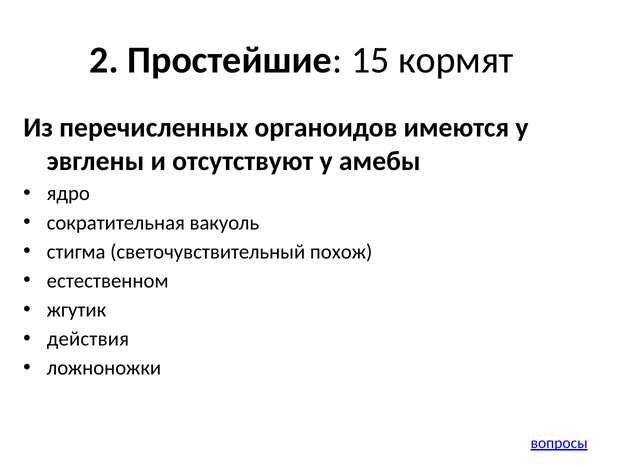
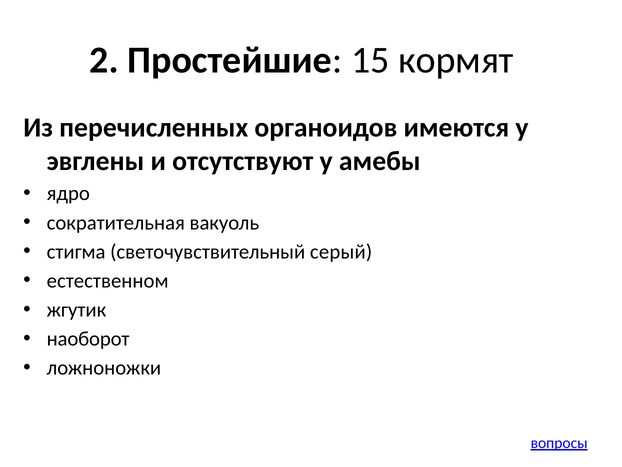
похож: похож -> серый
действия: действия -> наоборот
